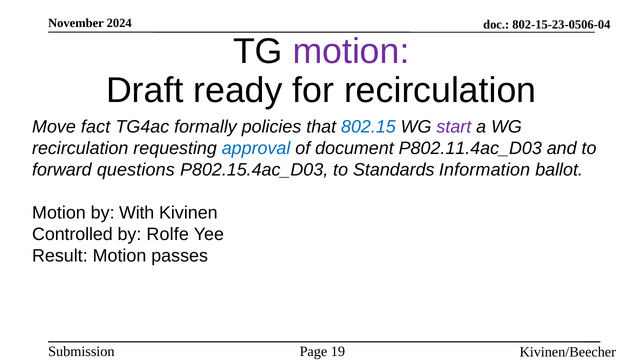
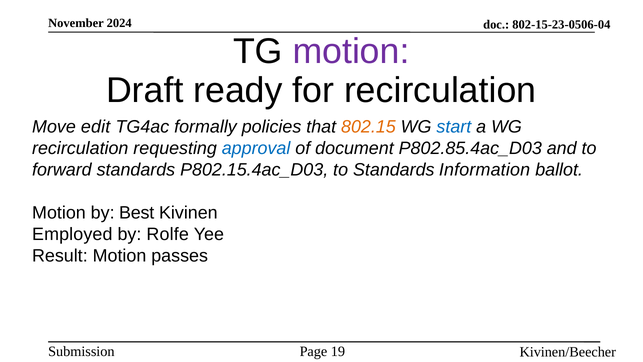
fact: fact -> edit
802.15 colour: blue -> orange
start colour: purple -> blue
P802.11.4ac_D03: P802.11.4ac_D03 -> P802.85.4ac_D03
forward questions: questions -> standards
With: With -> Best
Controlled: Controlled -> Employed
